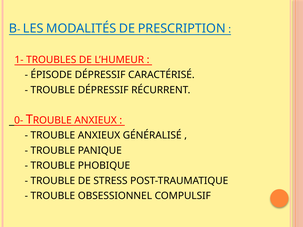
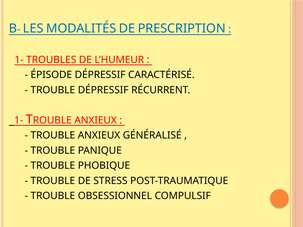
0- at (19, 120): 0- -> 1-
